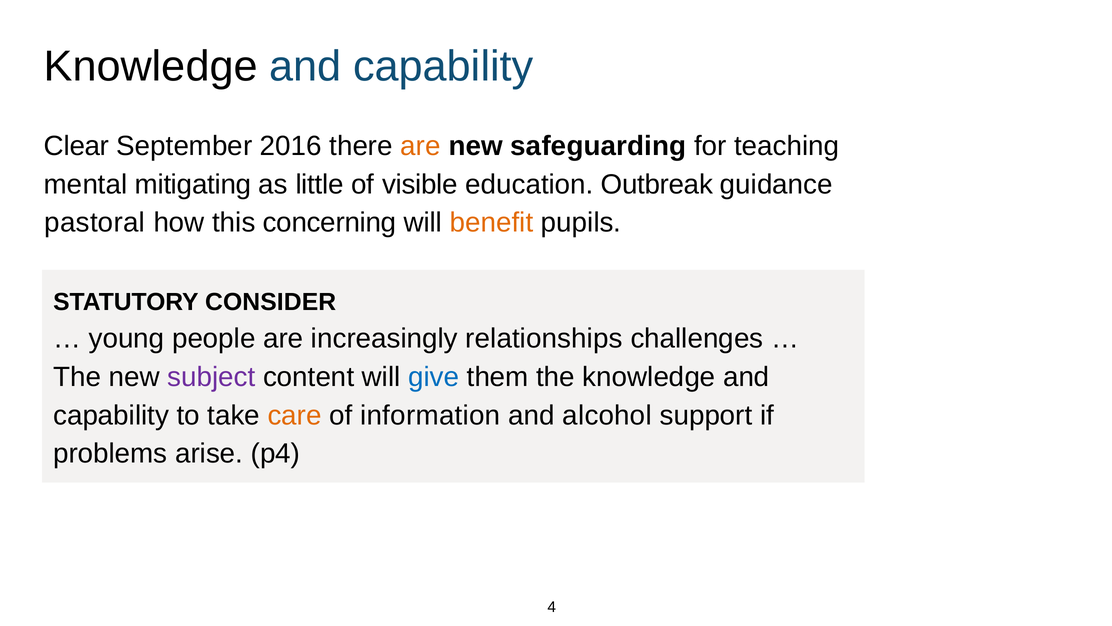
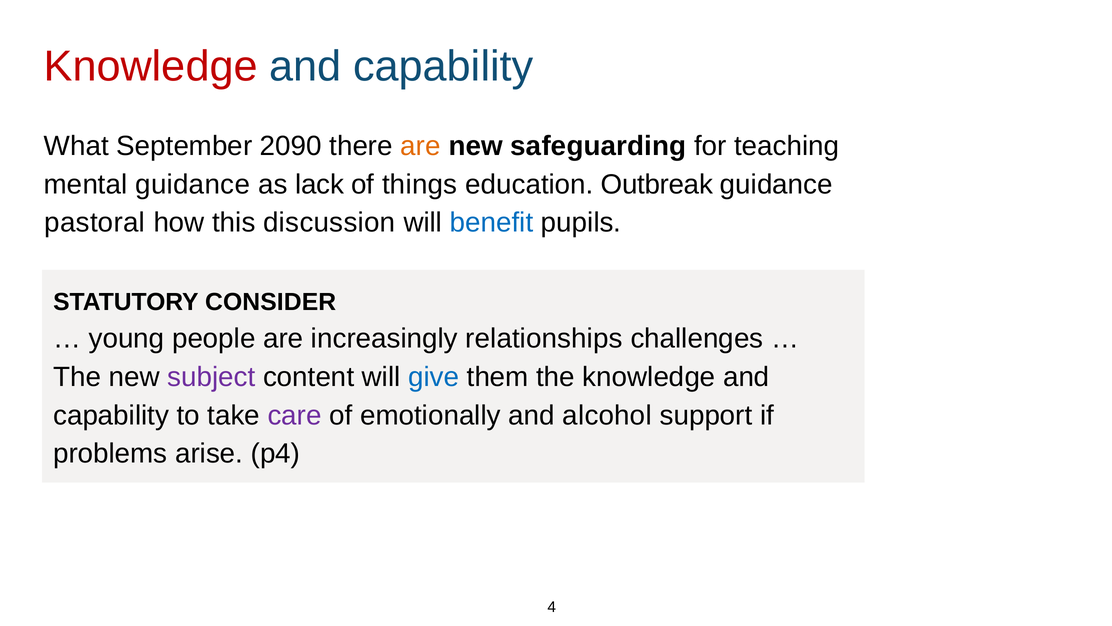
Knowledge at (151, 66) colour: black -> red
Clear: Clear -> What
2016: 2016 -> 2090
mental mitigating: mitigating -> guidance
little: little -> lack
visible: visible -> things
concerning: concerning -> discussion
benefit colour: orange -> blue
care colour: orange -> purple
information: information -> emotionally
